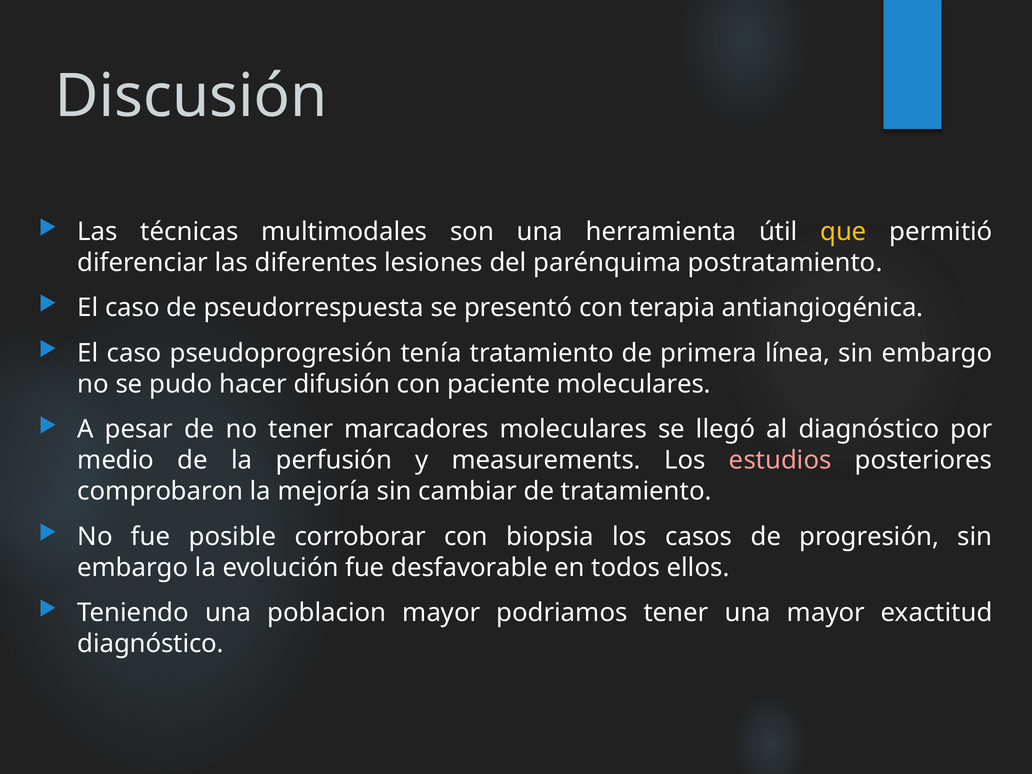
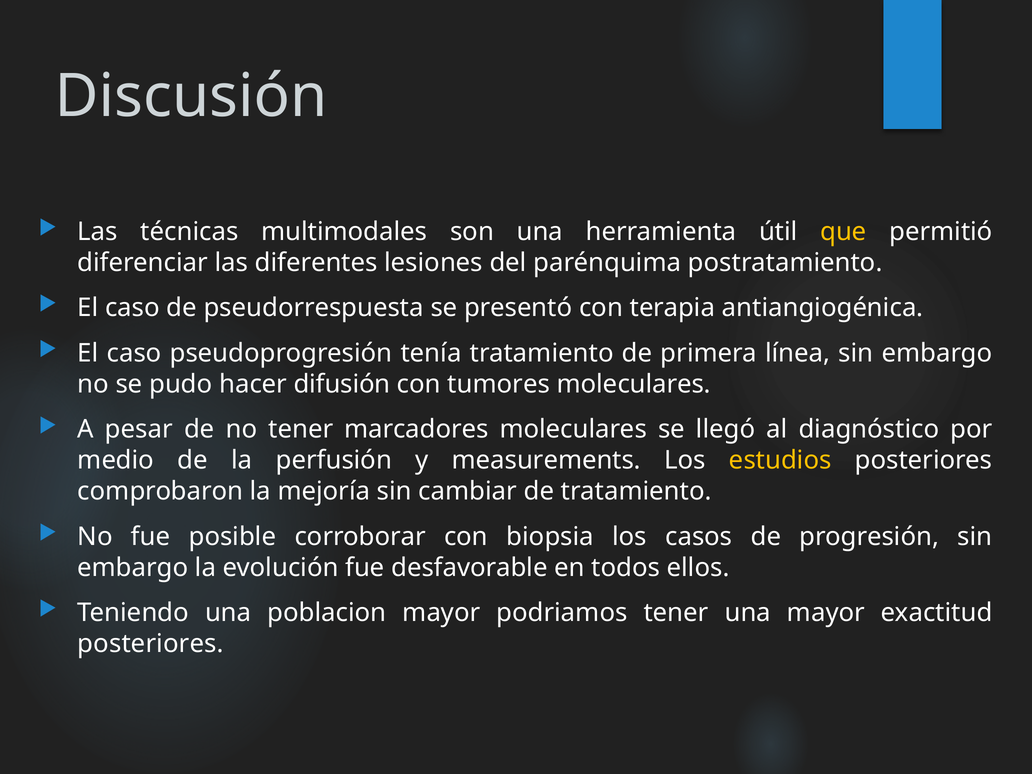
paciente: paciente -> tumores
estudios colour: pink -> yellow
diagnóstico at (151, 644): diagnóstico -> posteriores
